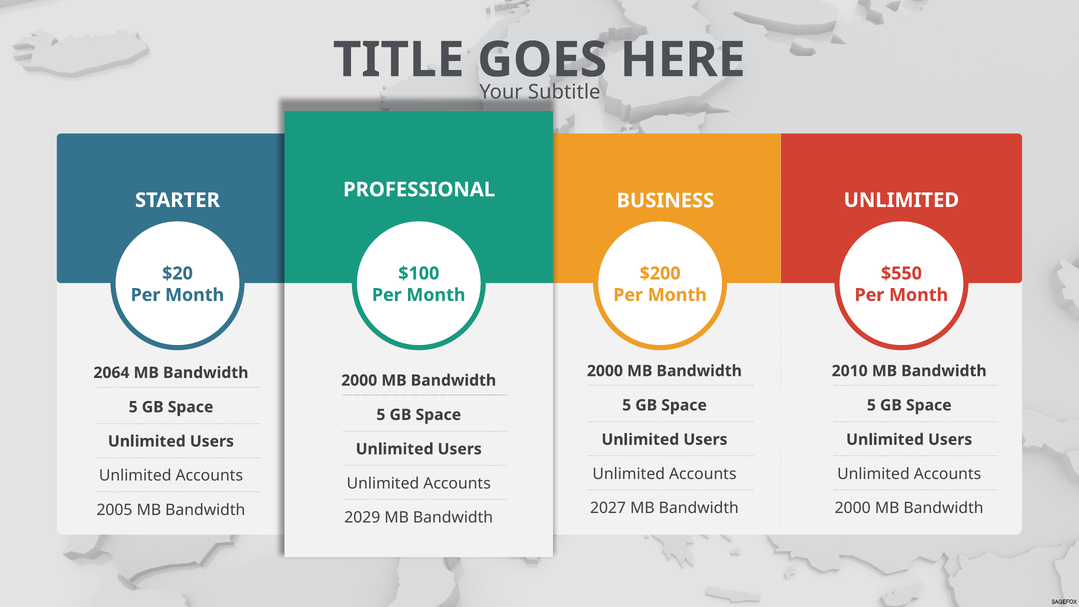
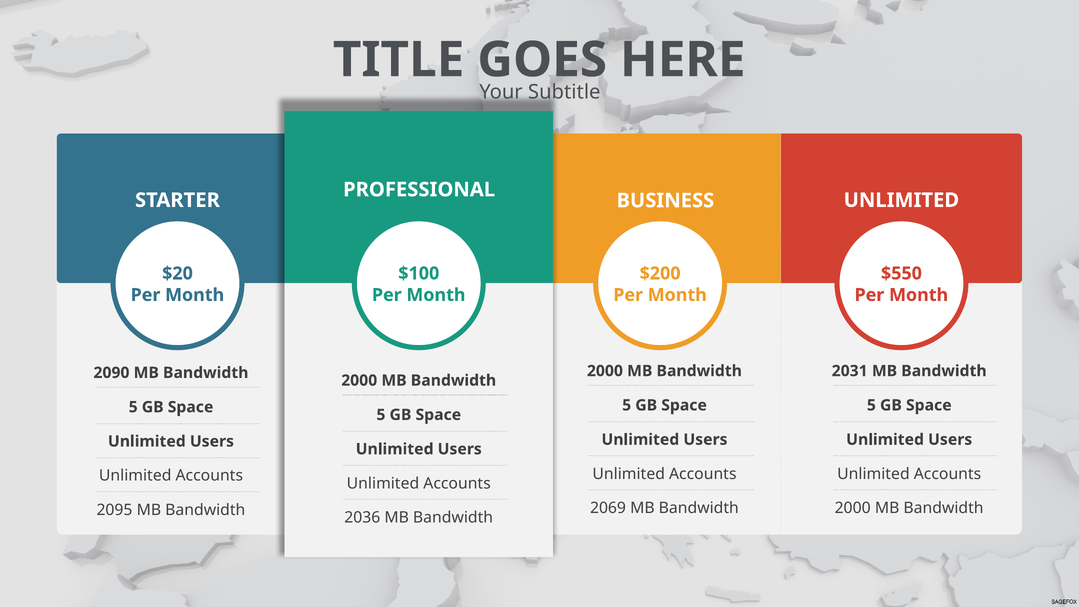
2010: 2010 -> 2031
2064: 2064 -> 2090
2027: 2027 -> 2069
2005: 2005 -> 2095
2029: 2029 -> 2036
